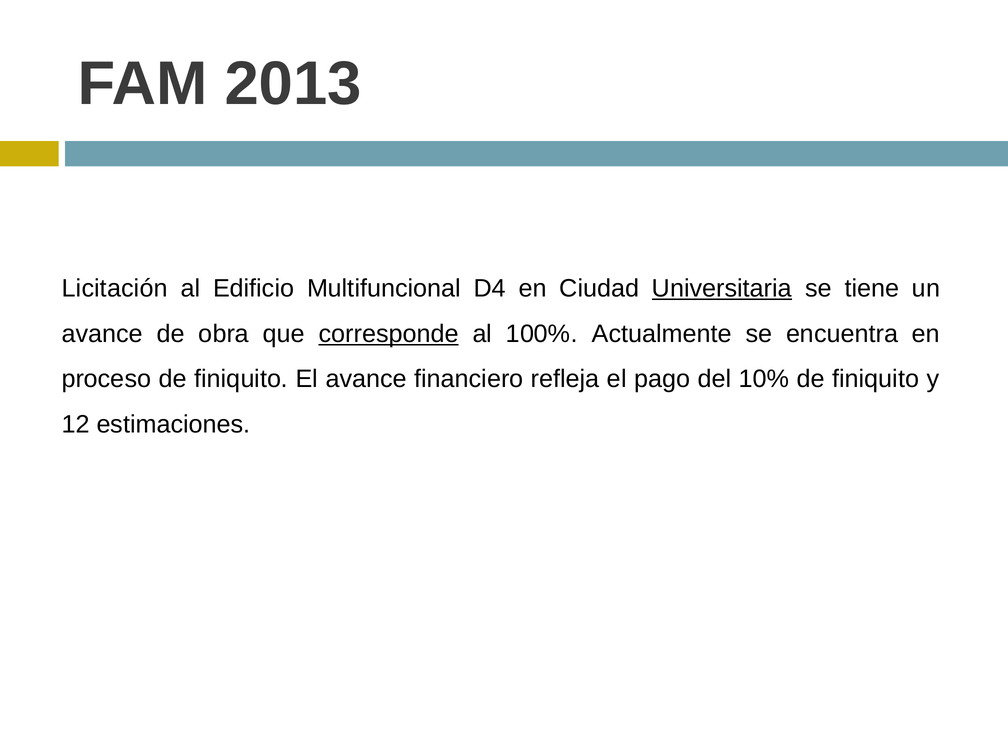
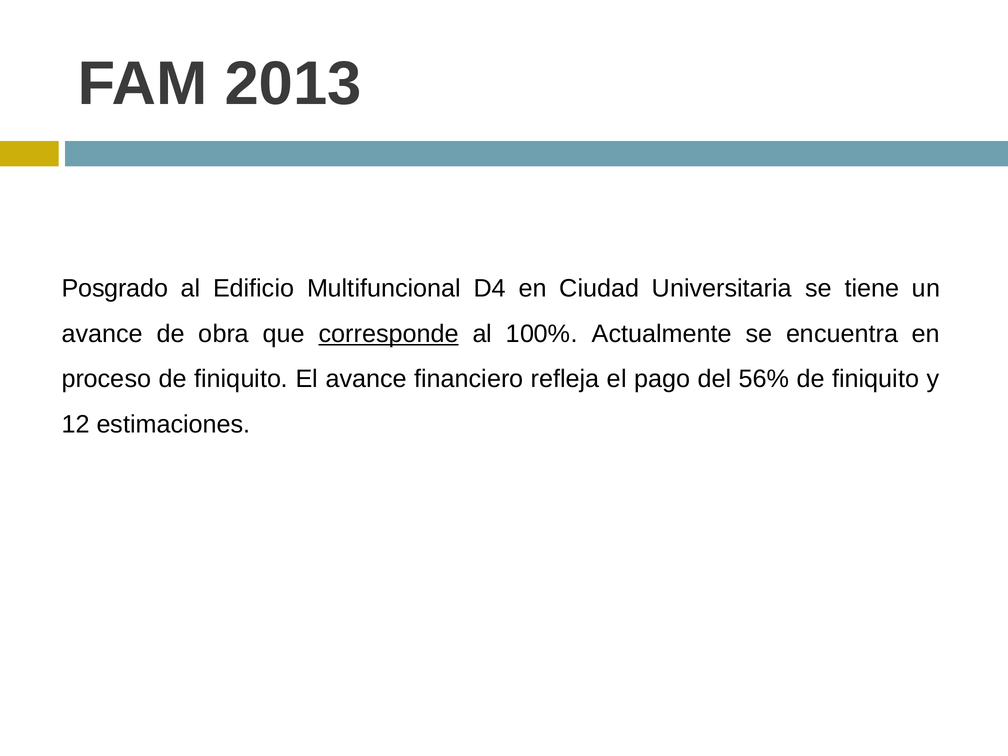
Licitación: Licitación -> Posgrado
Universitaria underline: present -> none
10%: 10% -> 56%
